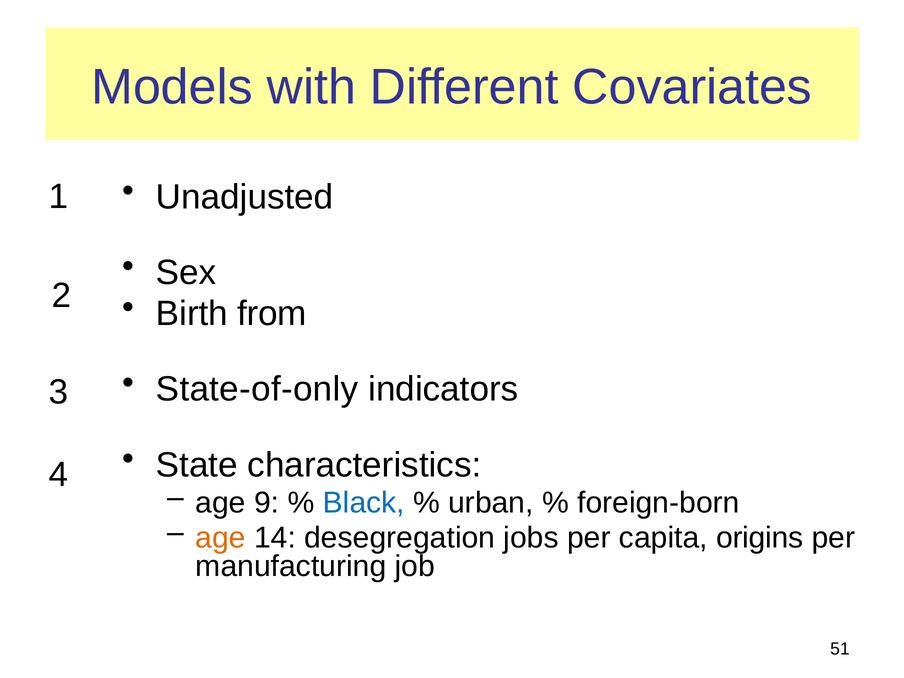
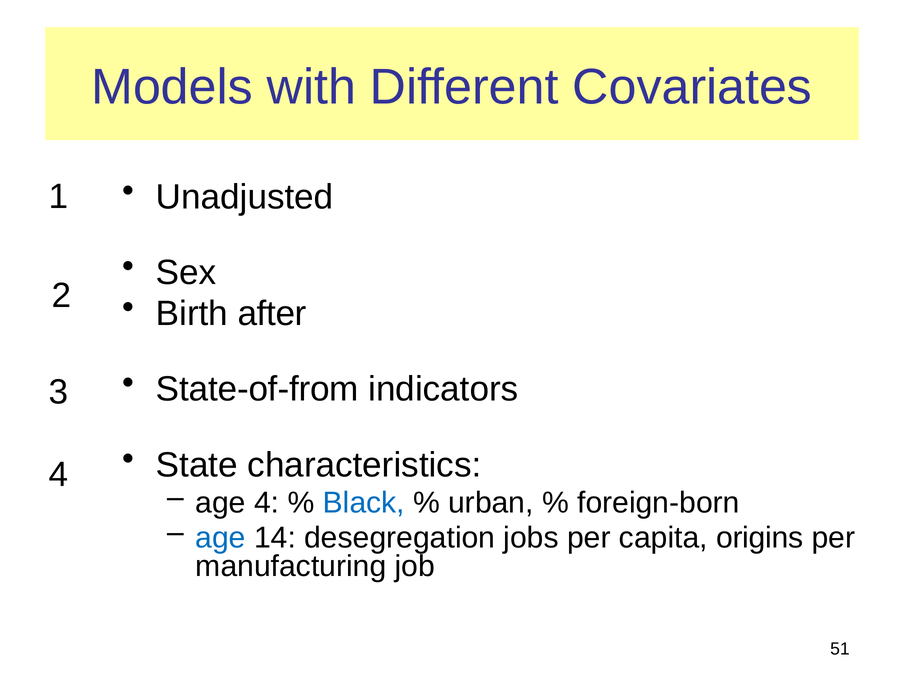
from: from -> after
State-of-only: State-of-only -> State-of-from
age 9: 9 -> 4
age at (221, 538) colour: orange -> blue
